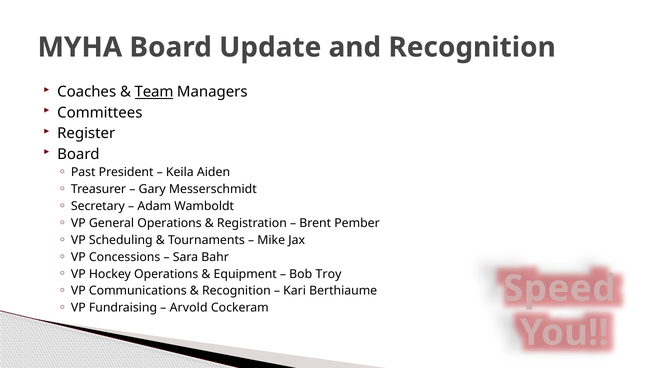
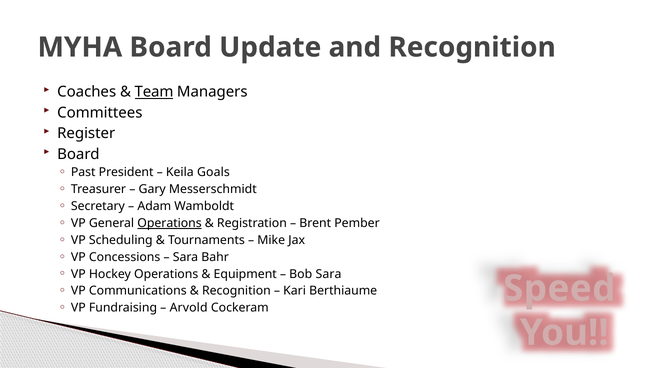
Aiden: Aiden -> Goals
Operations at (170, 223) underline: none -> present
Bob Troy: Troy -> Sara
